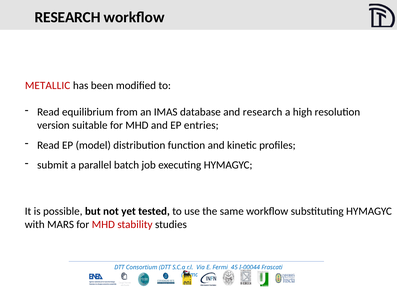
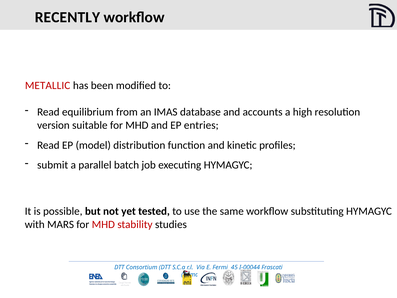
RESEARCH at (68, 17): RESEARCH -> RECENTLY
and research: research -> accounts
